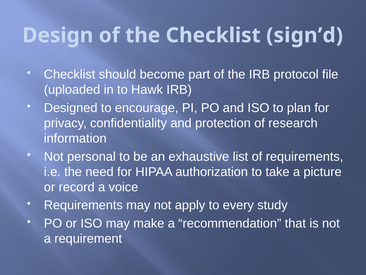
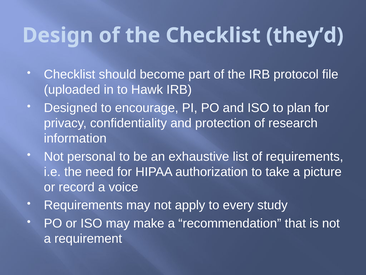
sign’d: sign’d -> they’d
